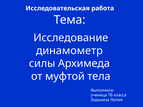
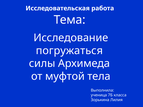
динамометр: динамометр -> погружаться
